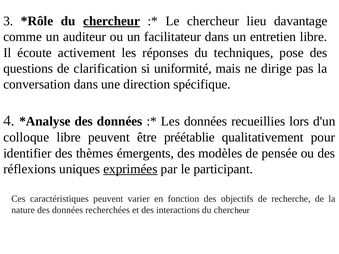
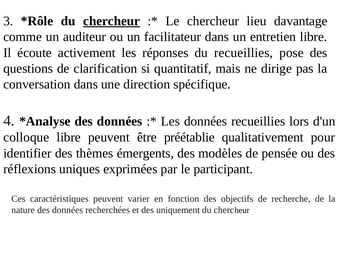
du techniques: techniques -> recueillies
uniformité: uniformité -> quantitatif
exprimées underline: present -> none
interactions: interactions -> uniquement
